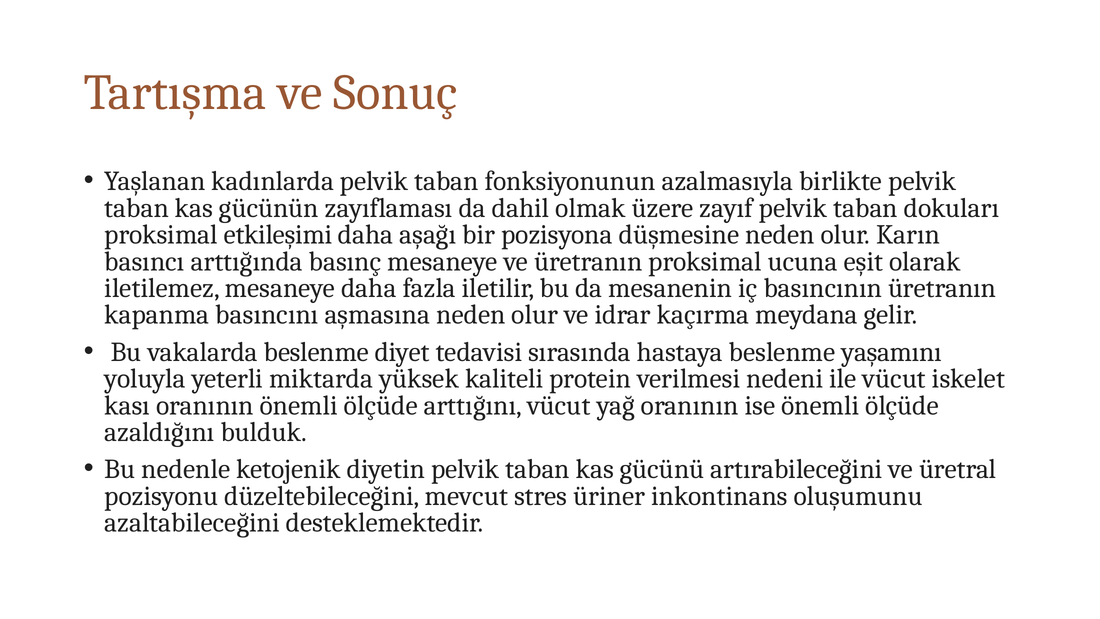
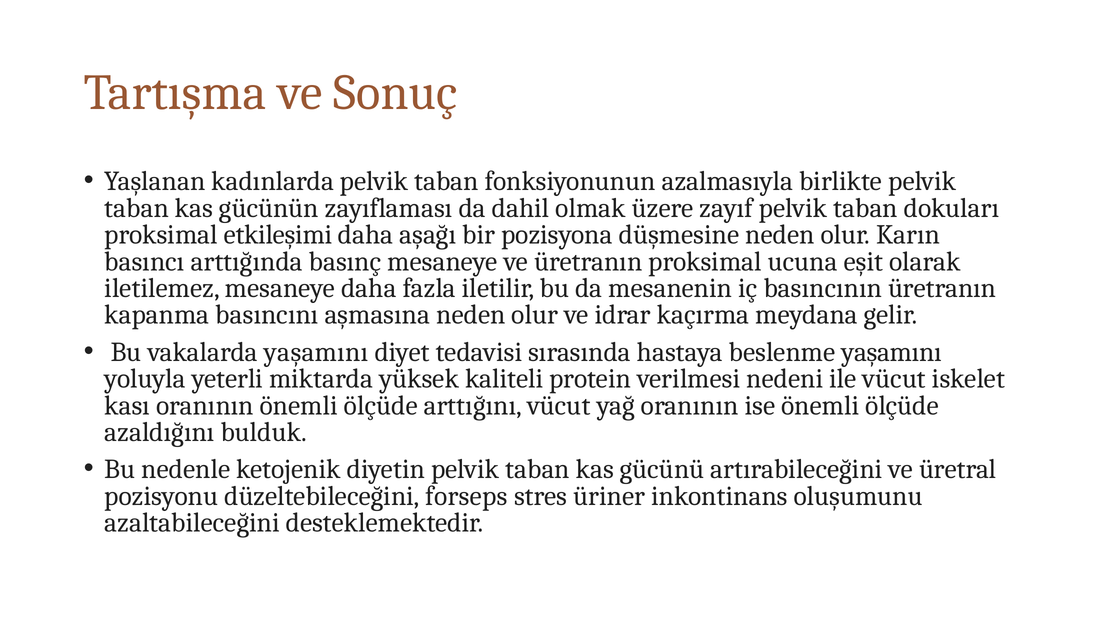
vakalarda beslenme: beslenme -> yaşamını
mevcut: mevcut -> forseps
